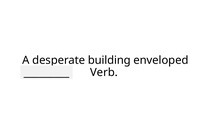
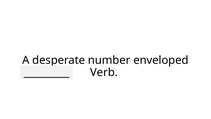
building: building -> number
